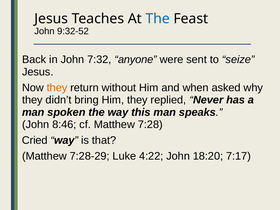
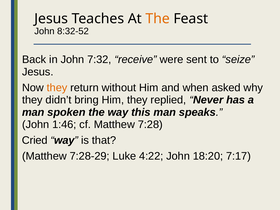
The at (158, 19) colour: blue -> orange
9:32-52: 9:32-52 -> 8:32-52
anyone: anyone -> receive
8:46: 8:46 -> 1:46
